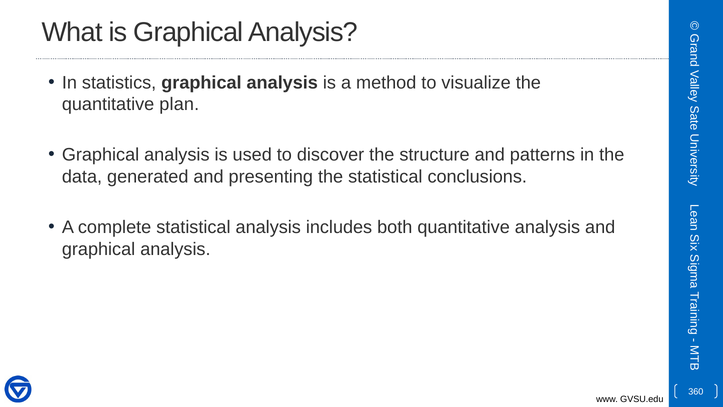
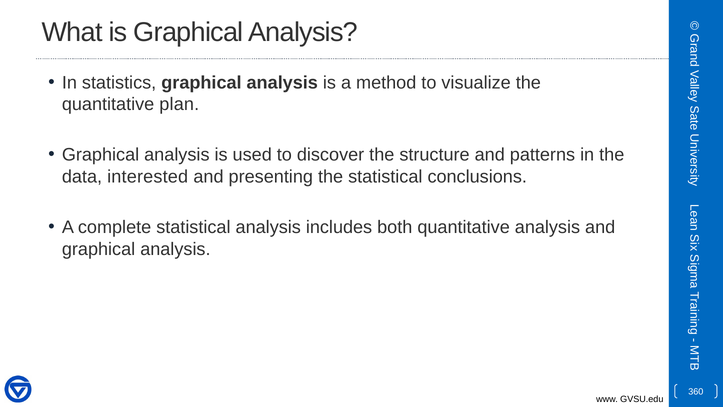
generated: generated -> interested
